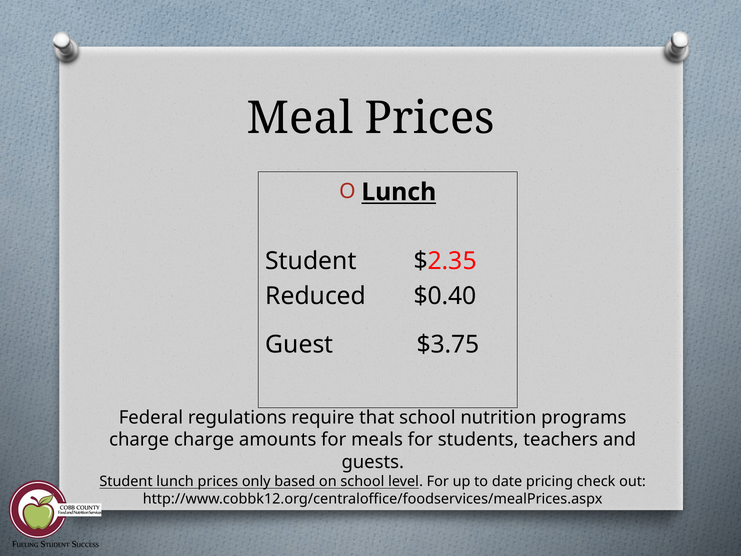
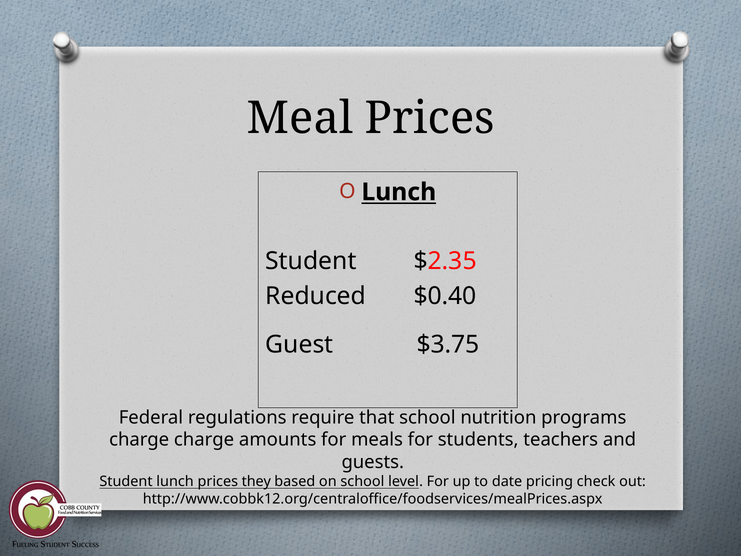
only: only -> they
